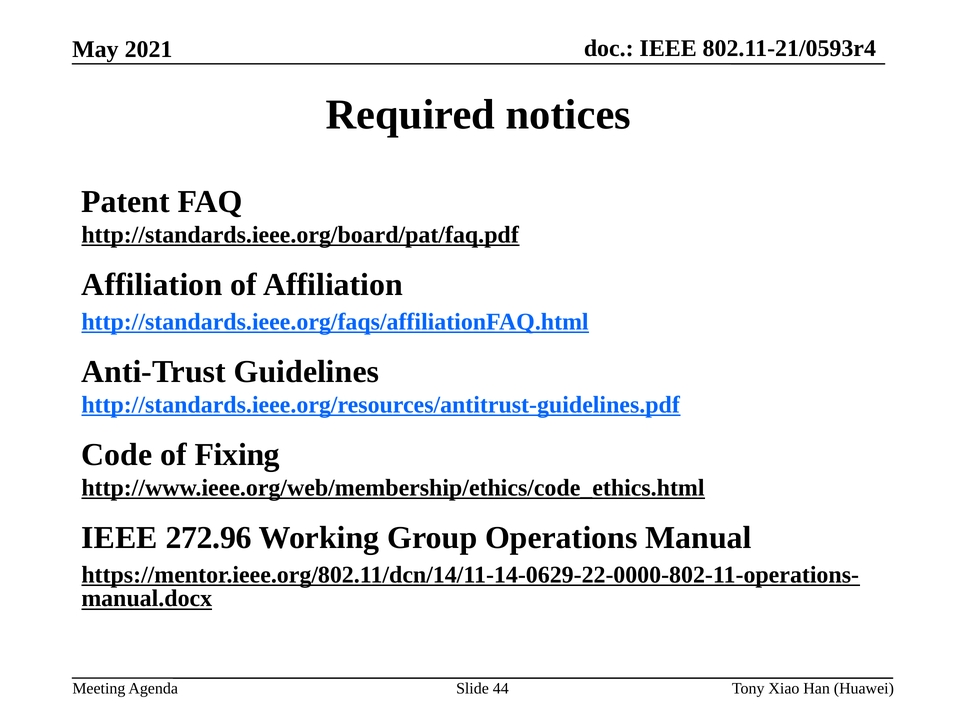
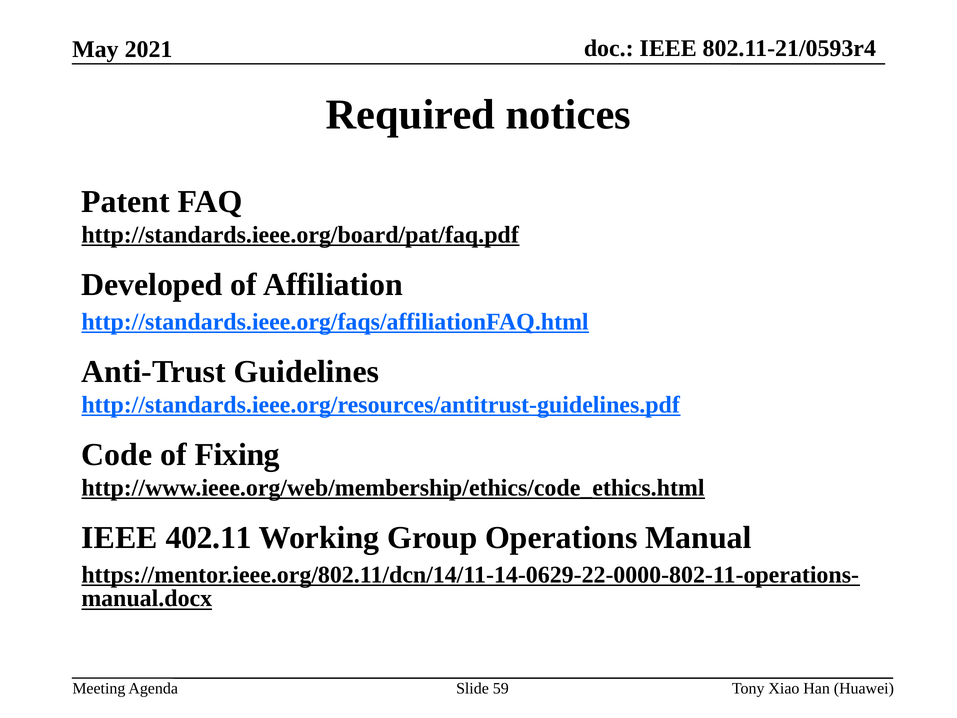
Affiliation at (152, 285): Affiliation -> Developed
272.96: 272.96 -> 402.11
44: 44 -> 59
